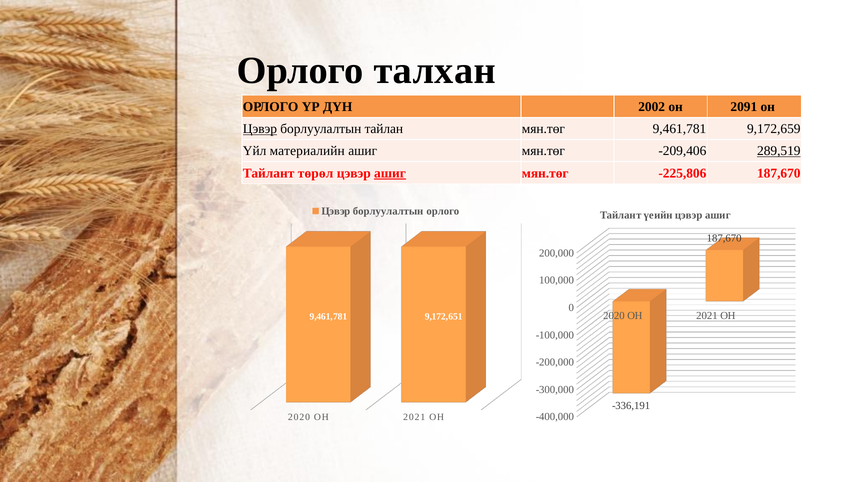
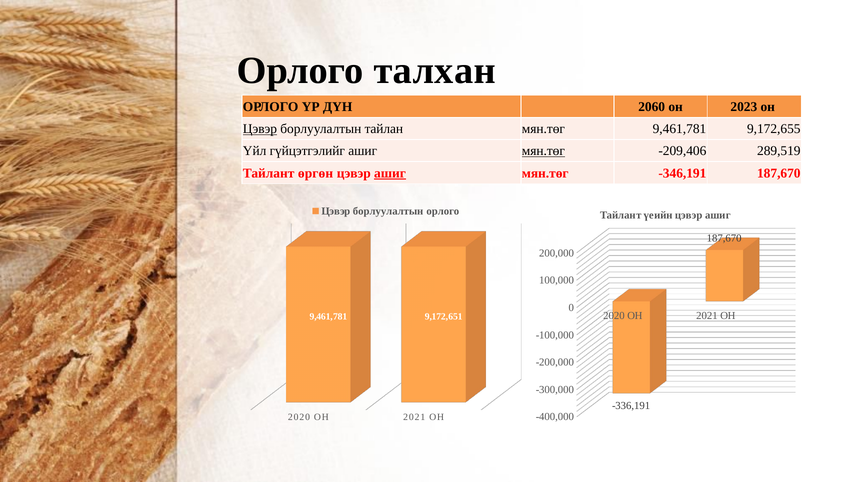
2002: 2002 -> 2060
2091: 2091 -> 2023
9,172,659: 9,172,659 -> 9,172,655
материалийн: материалийн -> гүйцэтгэлийг
мян.төг at (543, 151) underline: none -> present
289,519 underline: present -> none
төрөл: төрөл -> өргөн
-225,806: -225,806 -> -346,191
